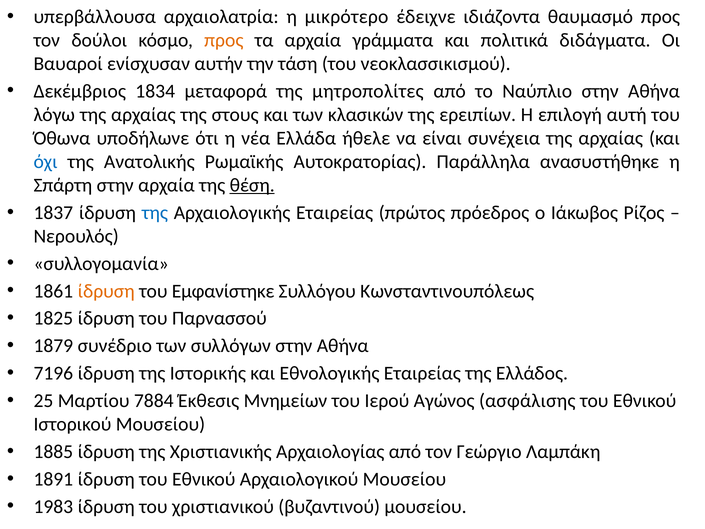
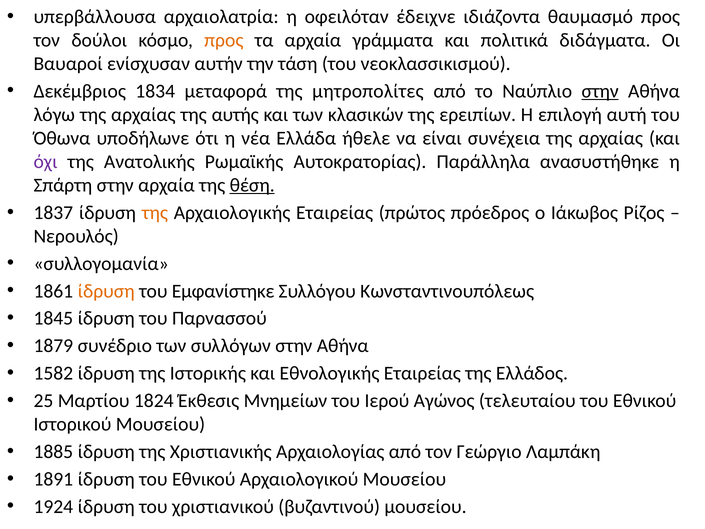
μικρότερο: μικρότερο -> οφειλόταν
στην at (600, 91) underline: none -> present
στους: στους -> αυτής
όχι colour: blue -> purple
της at (155, 213) colour: blue -> orange
1825: 1825 -> 1845
7196: 7196 -> 1582
7884: 7884 -> 1824
ασφάλισης: ασφάλισης -> τελευταίου
1983: 1983 -> 1924
